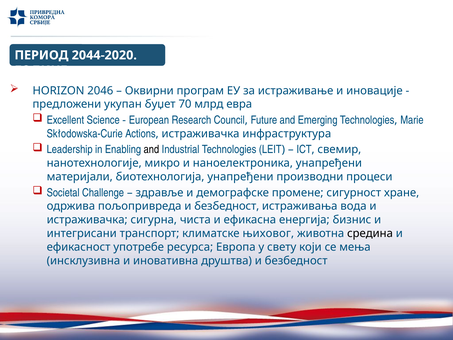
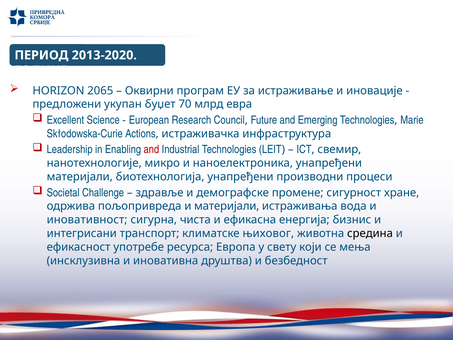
2044-2020: 2044-2020 -> 2013-2020
2046: 2046 -> 2065
and at (151, 149) colour: black -> red
пољопривреда и безбедност: безбедност -> материјали
истраживачка at (87, 220): истраживачка -> иновативност
